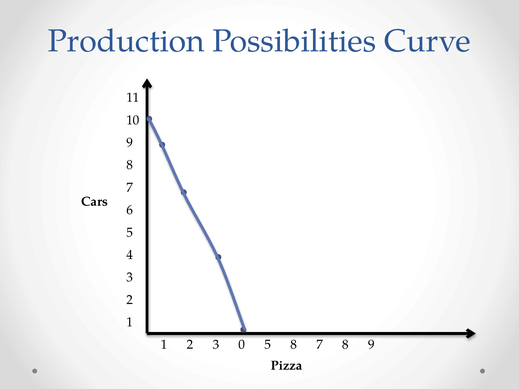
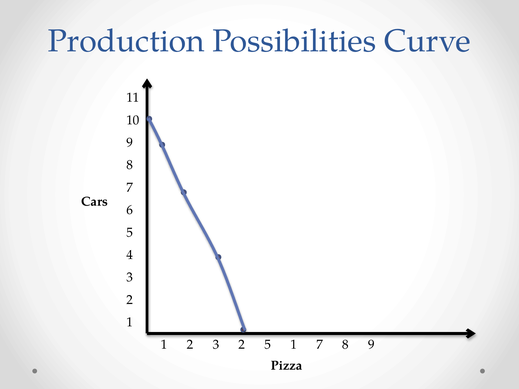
2 3 0: 0 -> 2
5 8: 8 -> 1
